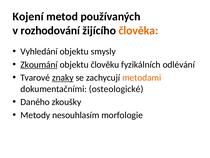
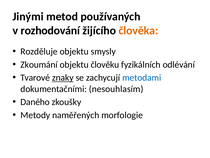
Kojení: Kojení -> Jinými
Vyhledání: Vyhledání -> Rozděluje
Zkoumání underline: present -> none
metodami colour: orange -> blue
osteologické: osteologické -> nesouhlasím
nesouhlasím: nesouhlasím -> naměřených
